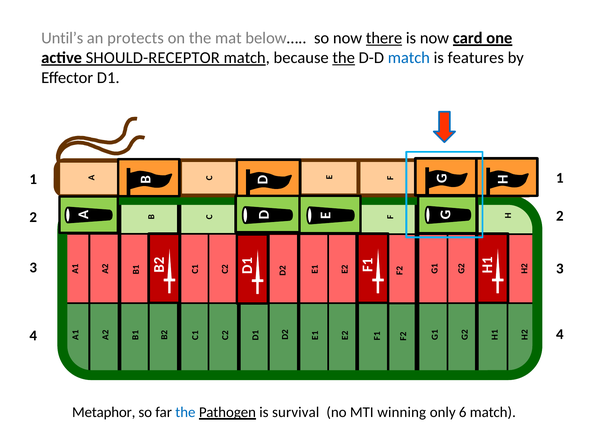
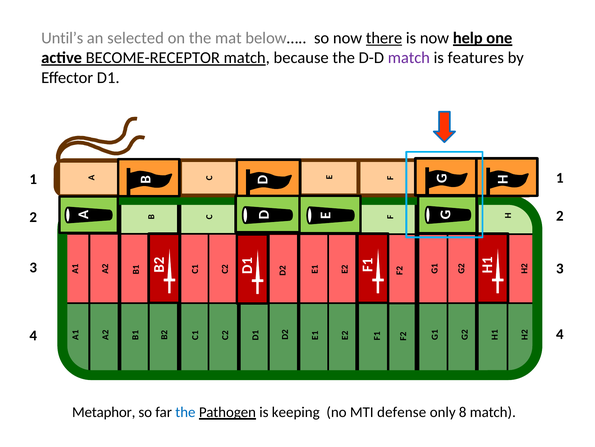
protects: protects -> selected
card: card -> help
SHOULD-RECEPTOR: SHOULD-RECEPTOR -> BECOME-RECEPTOR
the at (344, 58) underline: present -> none
match at (409, 58) colour: blue -> purple
survival: survival -> keeping
winning: winning -> defense
6: 6 -> 8
